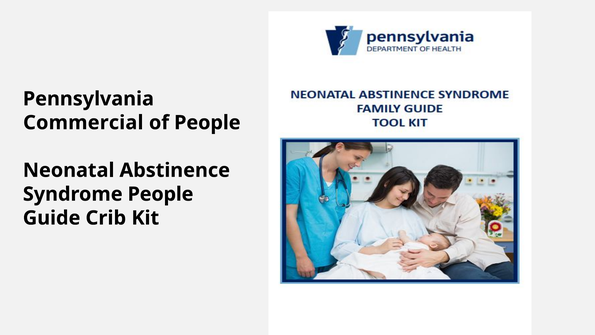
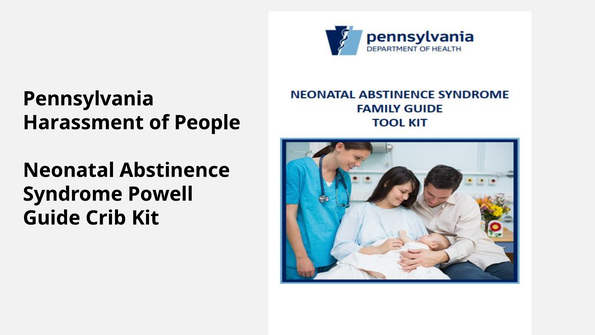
Commercial: Commercial -> Harassment
Syndrome People: People -> Powell
